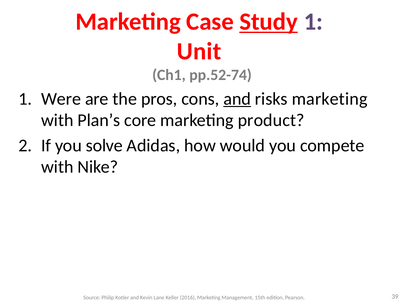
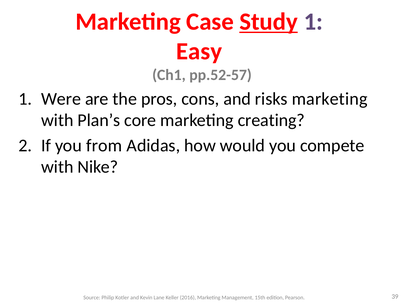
Unit: Unit -> Easy
pp.52-74: pp.52-74 -> pp.52-57
and at (237, 99) underline: present -> none
product: product -> creating
solve: solve -> from
